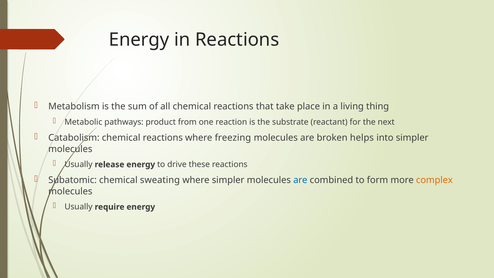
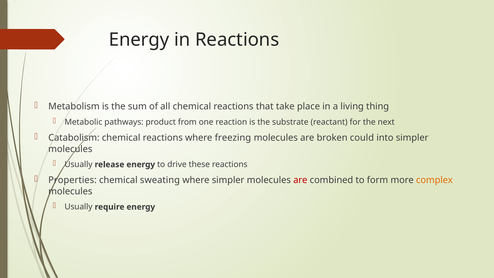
helps: helps -> could
Subatomic: Subatomic -> Properties
are at (300, 180) colour: blue -> red
